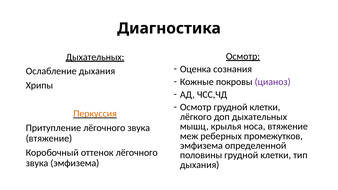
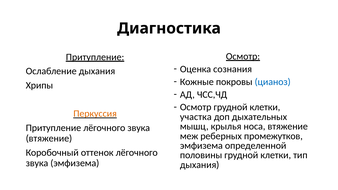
Дыхательных at (95, 57): Дыхательных -> Притупление
цианоз colour: purple -> blue
лёгкого: лёгкого -> участка
